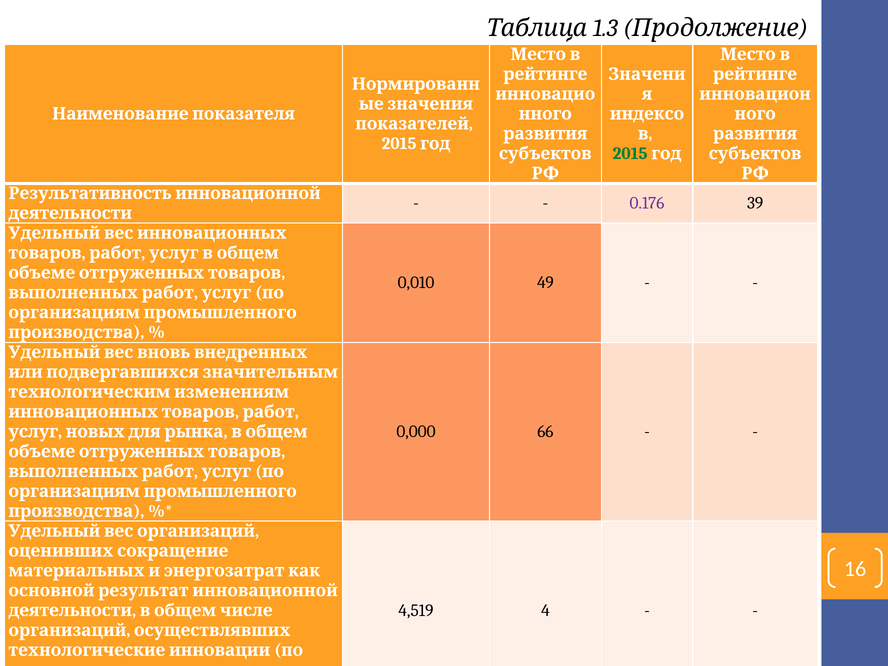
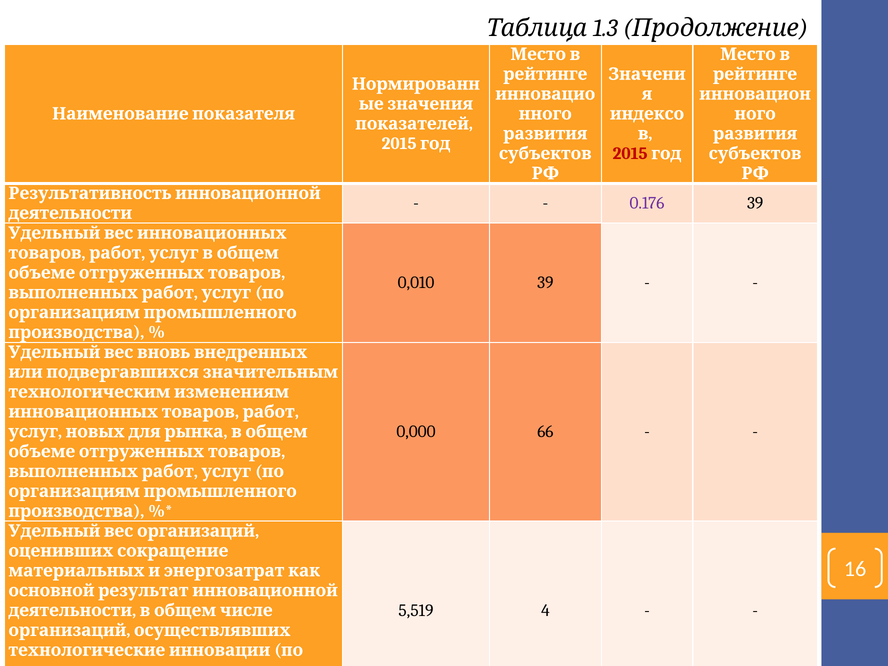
2015 at (630, 154) colour: green -> red
0,010 49: 49 -> 39
4,519: 4,519 -> 5,519
